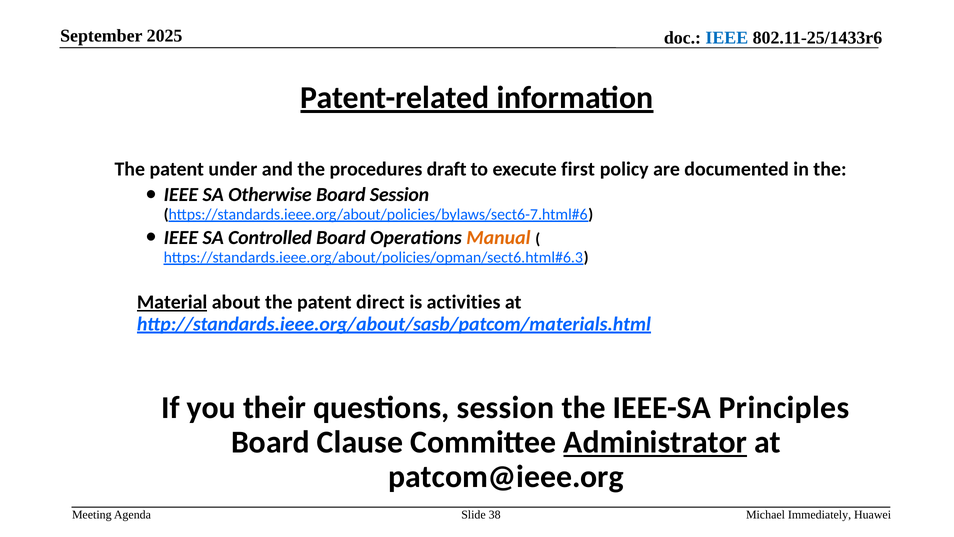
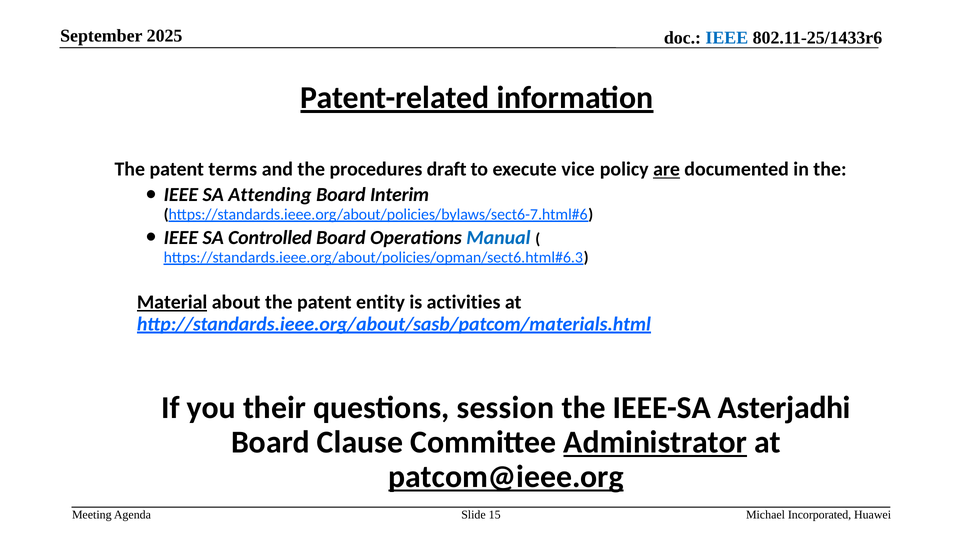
under: under -> terms
first: first -> vice
are underline: none -> present
Otherwise: Otherwise -> Attending
Board Session: Session -> Interim
Manual colour: orange -> blue
direct: direct -> entity
Principles: Principles -> Asterjadhi
patcom@ieee.org underline: none -> present
38: 38 -> 15
Immediately: Immediately -> Incorporated
